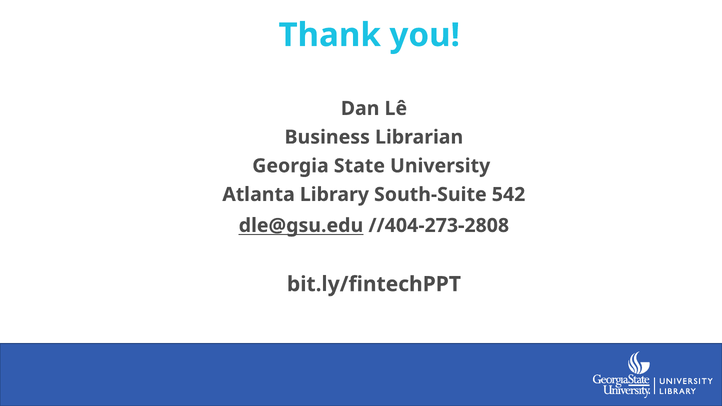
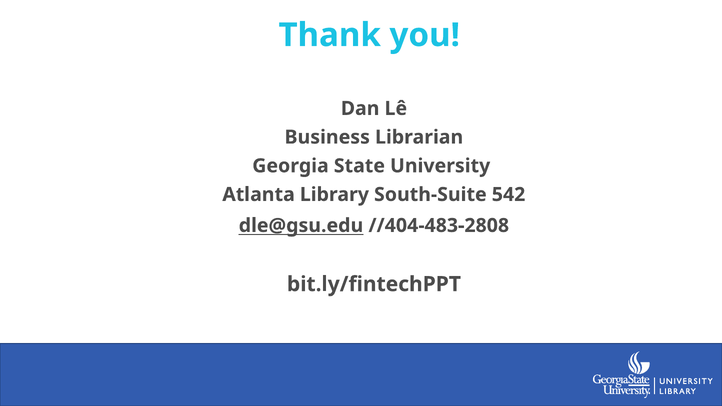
//404-273-2808: //404-273-2808 -> //404-483-2808
